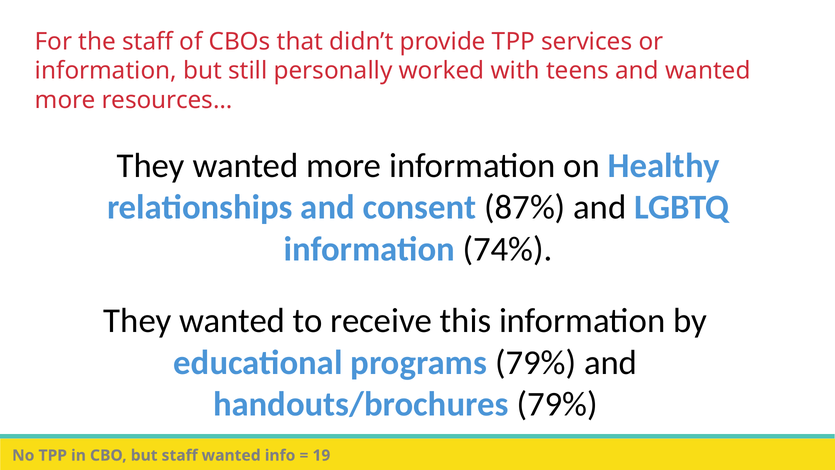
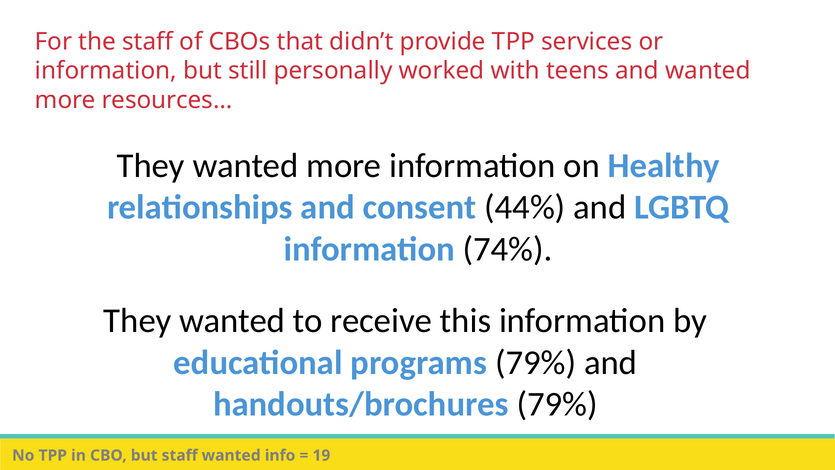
87%: 87% -> 44%
